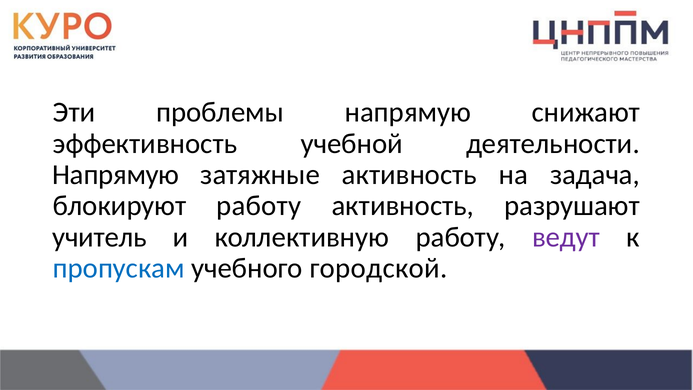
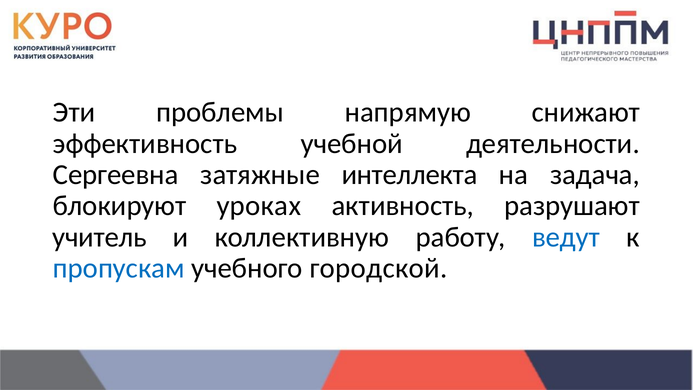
Напрямую at (116, 175): Напрямую -> Сергеевна
затяжные активность: активность -> интеллекта
блокируют работу: работу -> уроках
ведут colour: purple -> blue
